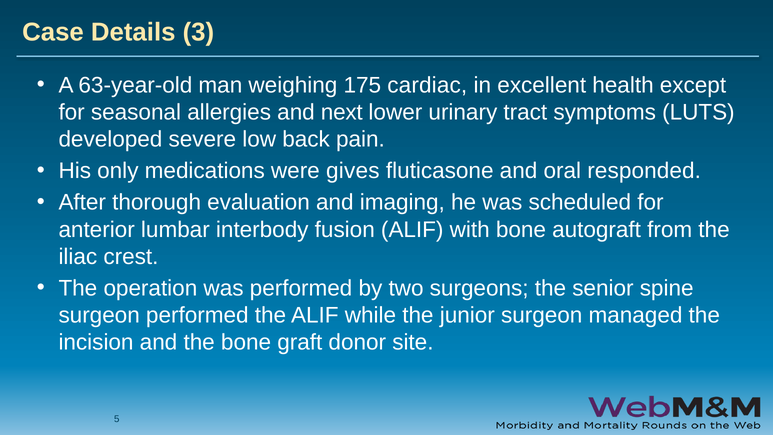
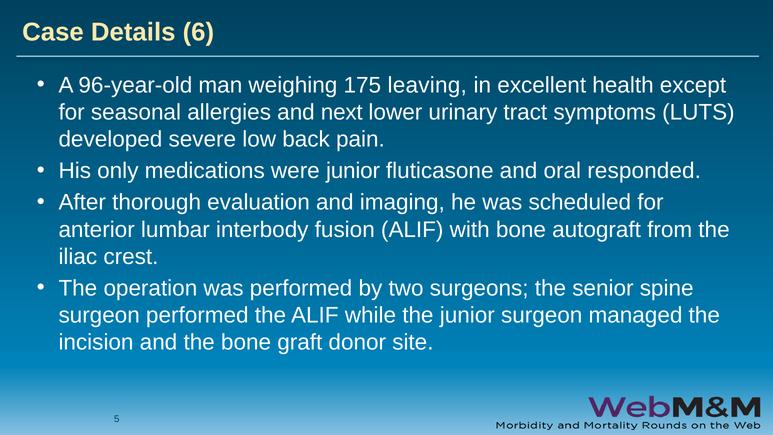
3: 3 -> 6
63-year-old: 63-year-old -> 96-year-old
cardiac: cardiac -> leaving
were gives: gives -> junior
